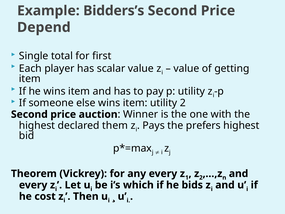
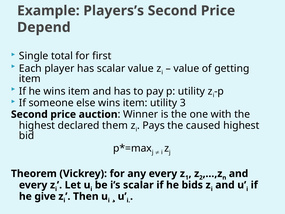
Bidders’s: Bidders’s -> Players’s
utility 2: 2 -> 3
prefers: prefers -> caused
i’s which: which -> scalar
cost: cost -> give
